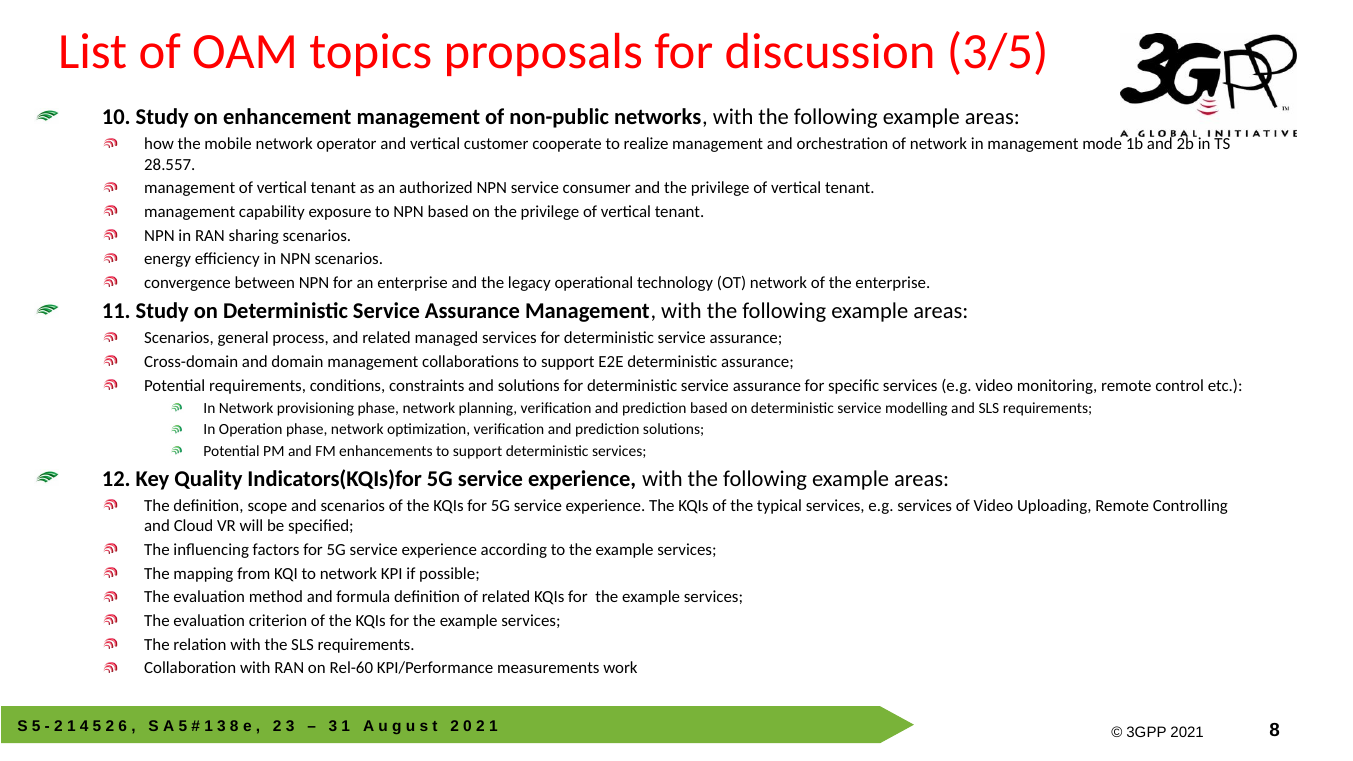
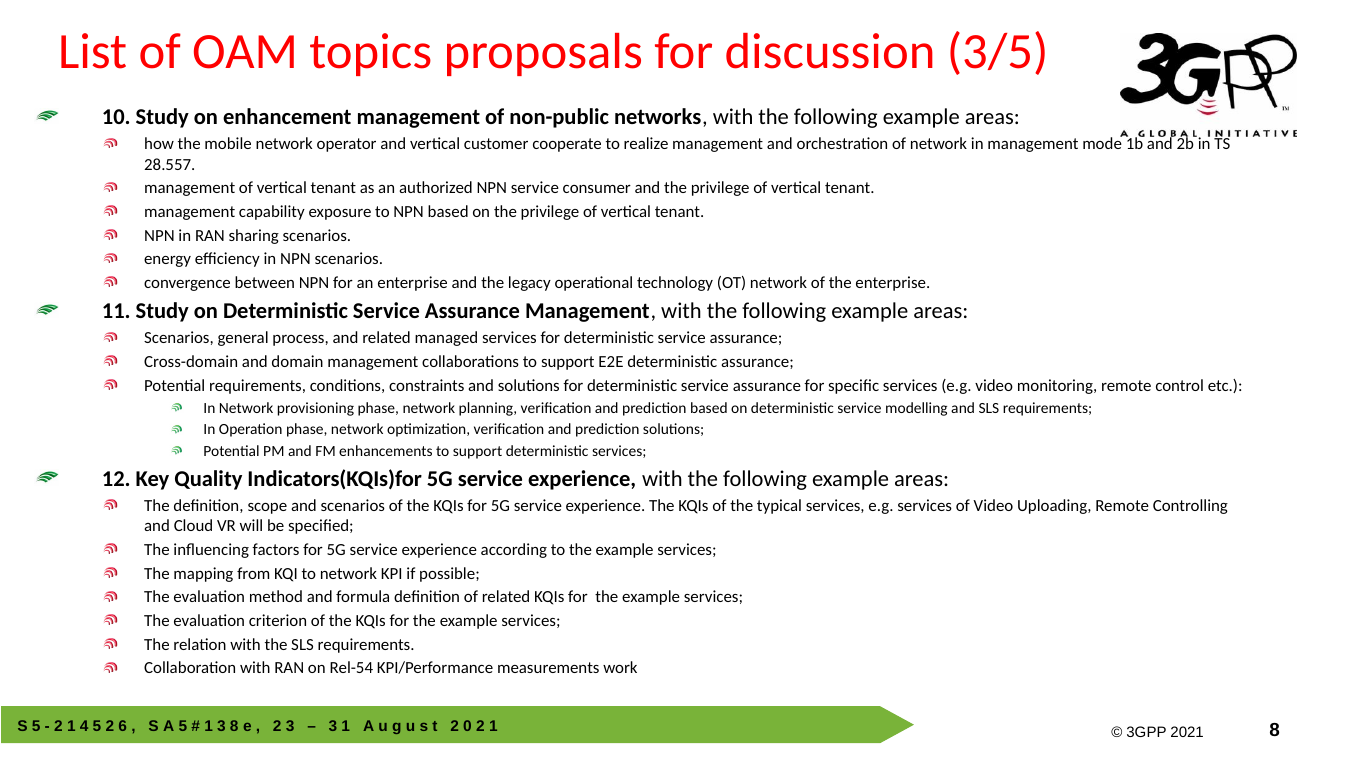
Rel-60: Rel-60 -> Rel-54
